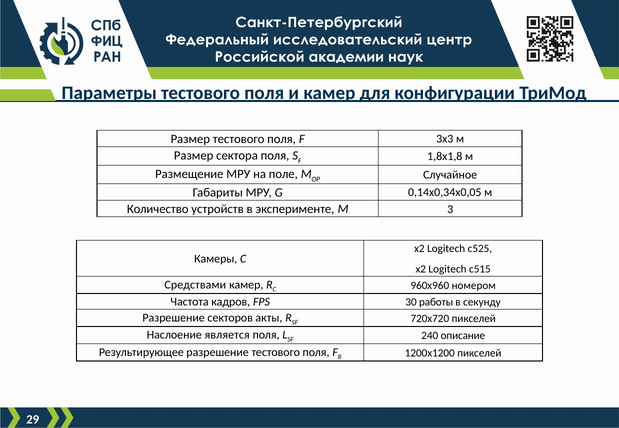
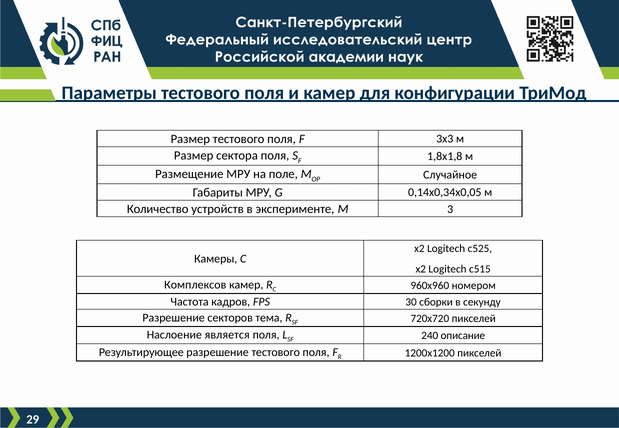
Средствами: Средствами -> Комплексов
работы: работы -> сборки
акты: акты -> тема
